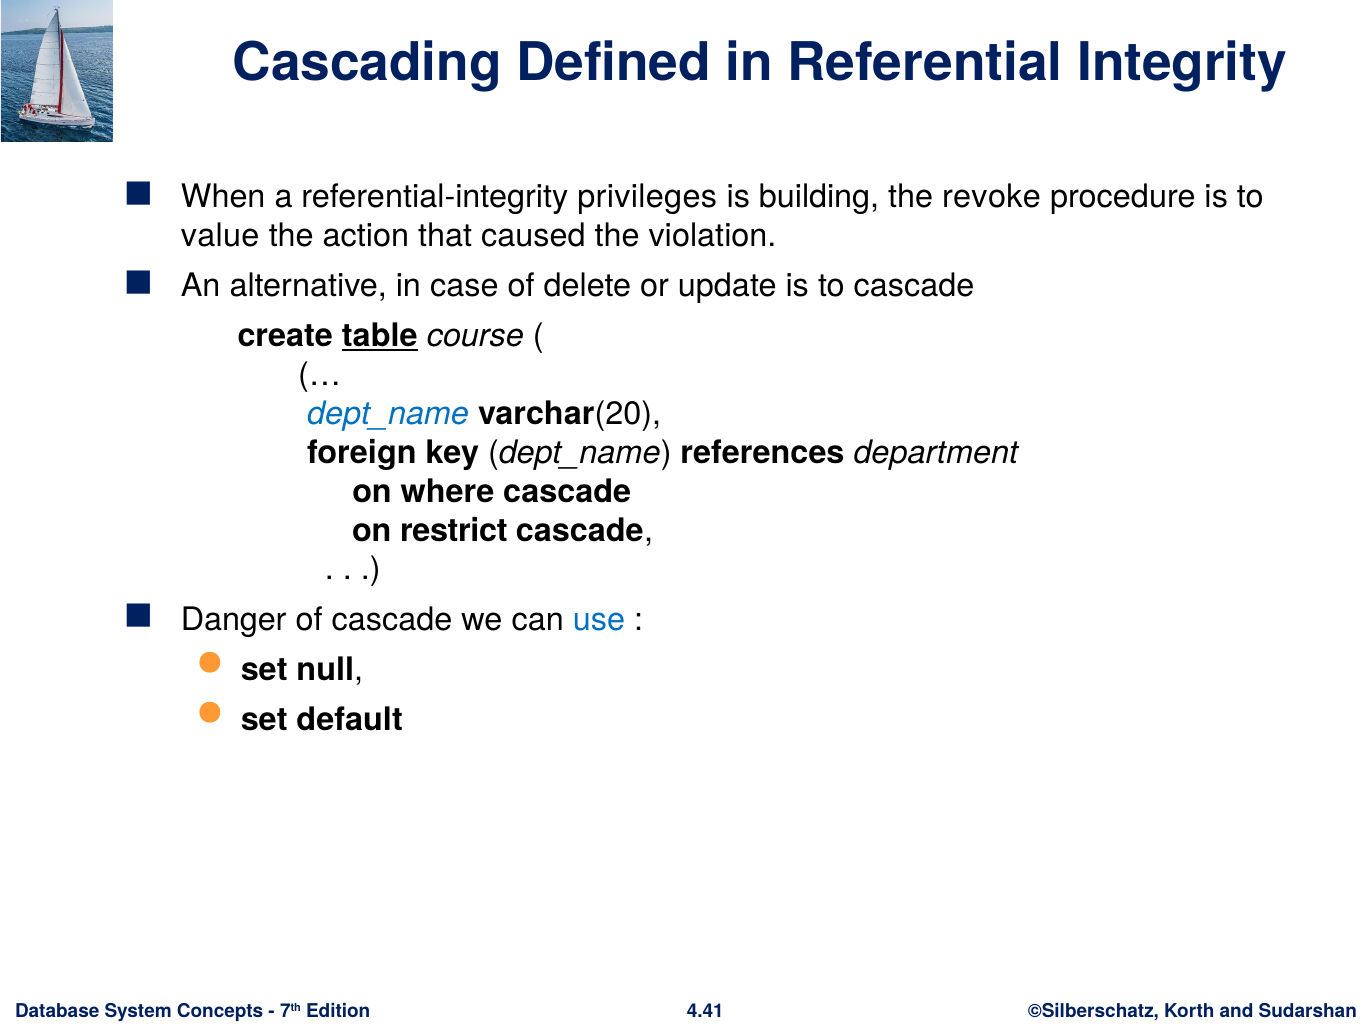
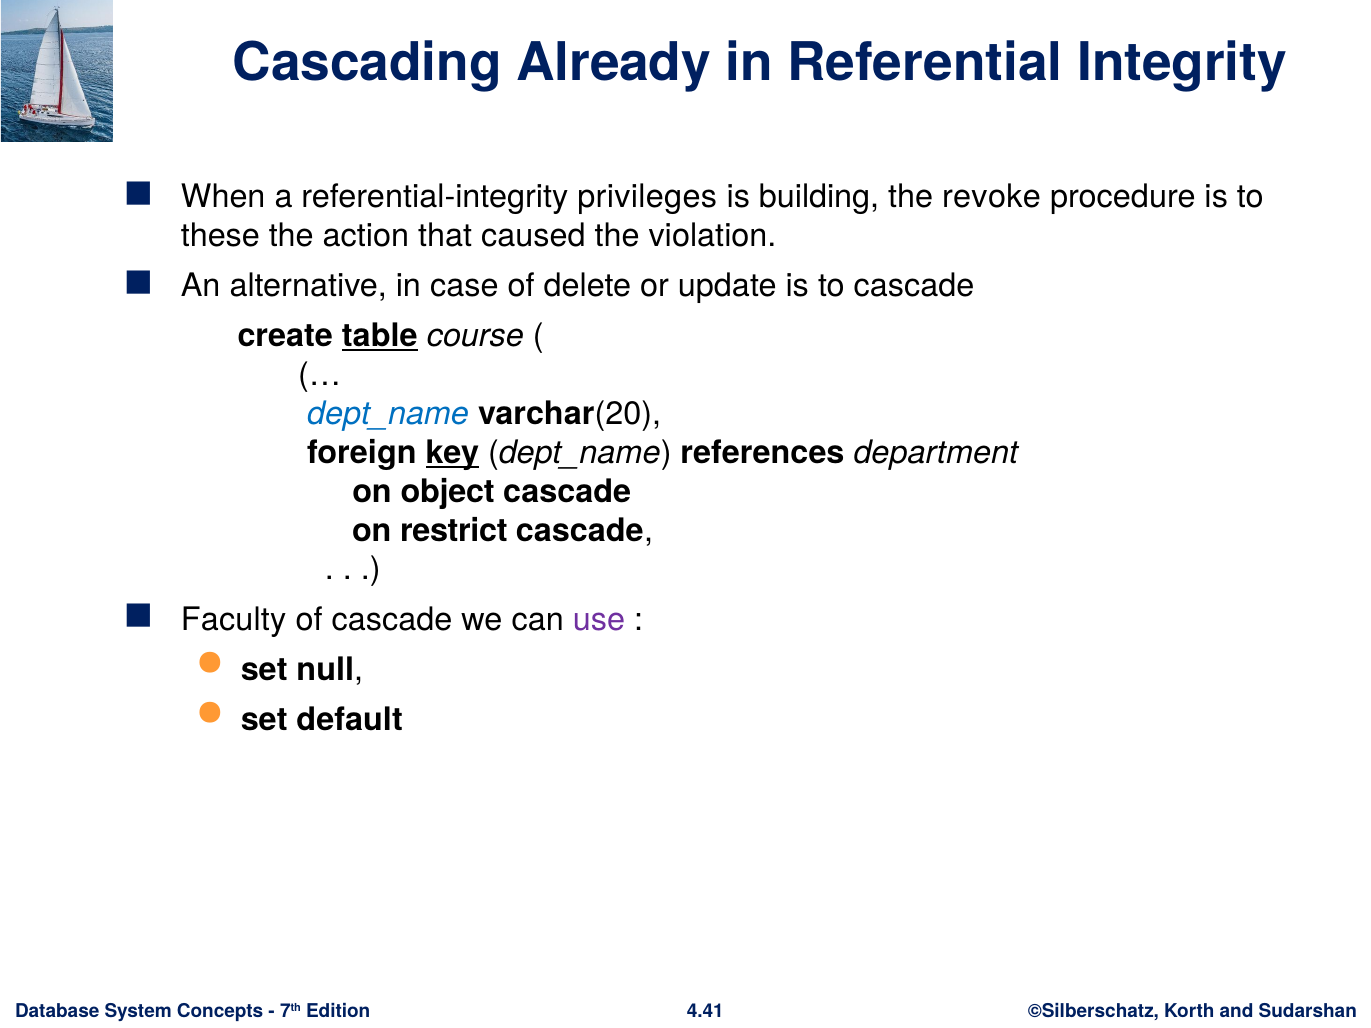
Defined: Defined -> Already
value: value -> these
key underline: none -> present
where: where -> object
Danger: Danger -> Faculty
use colour: blue -> purple
